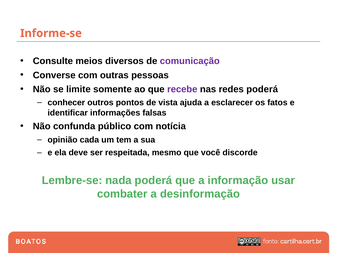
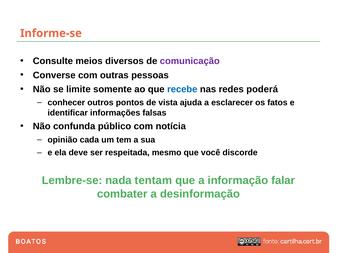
recebe colour: purple -> blue
nada poderá: poderá -> tentam
usar: usar -> falar
